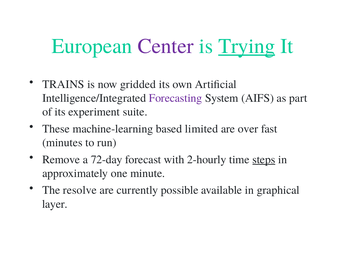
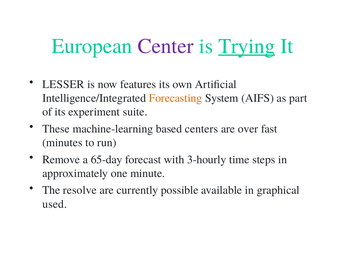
TRAINS: TRAINS -> LESSER
gridded: gridded -> features
Forecasting colour: purple -> orange
limited: limited -> centers
72-day: 72-day -> 65-day
2-hourly: 2-hourly -> 3-hourly
steps underline: present -> none
layer: layer -> used
